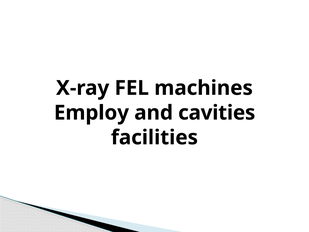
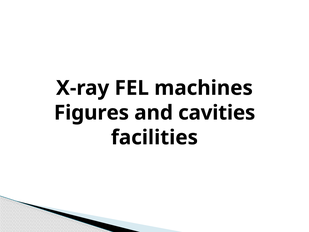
Employ: Employ -> Figures
